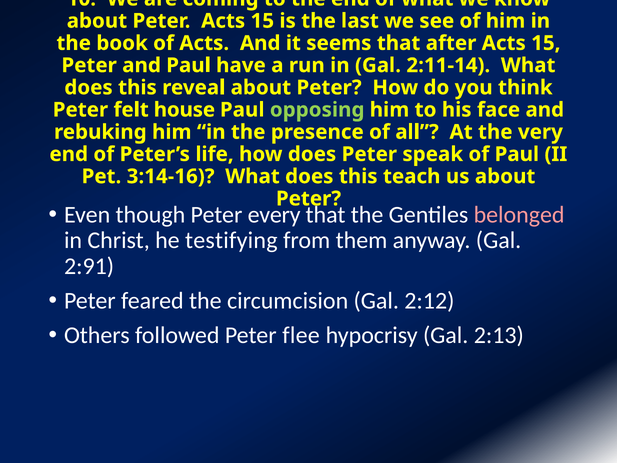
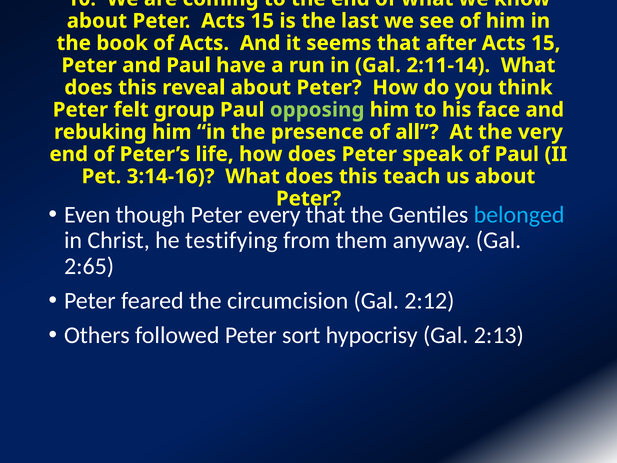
house: house -> group
belonged colour: pink -> light blue
2:91: 2:91 -> 2:65
flee: flee -> sort
